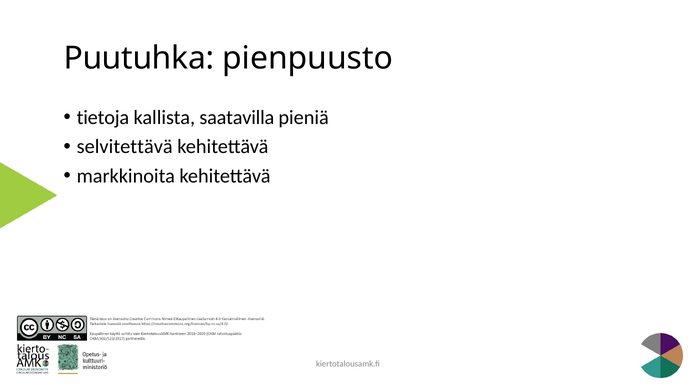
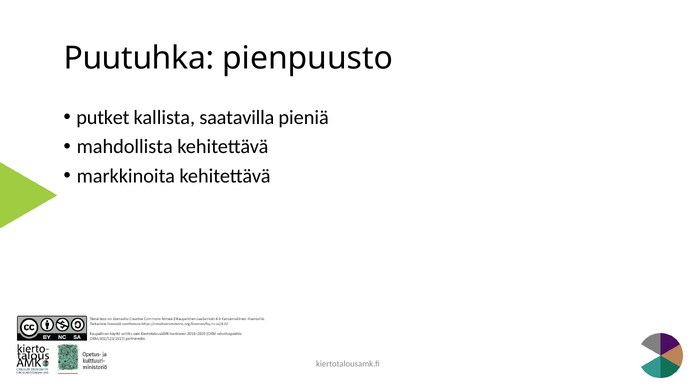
tietoja: tietoja -> putket
selvitettävä: selvitettävä -> mahdollista
